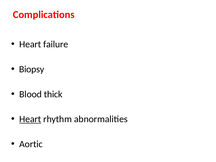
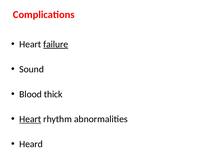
failure underline: none -> present
Biopsy: Biopsy -> Sound
Aortic: Aortic -> Heard
